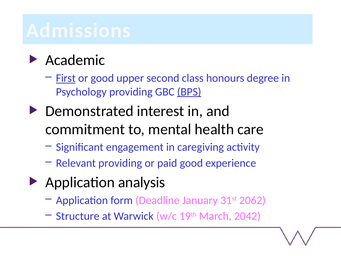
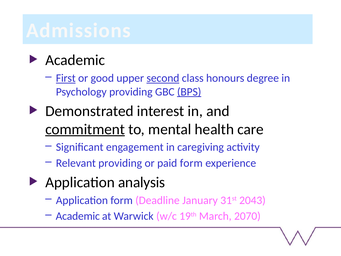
second underline: none -> present
commitment underline: none -> present
paid good: good -> form
2062: 2062 -> 2043
Structure at (78, 216): Structure -> Academic
2042: 2042 -> 2070
